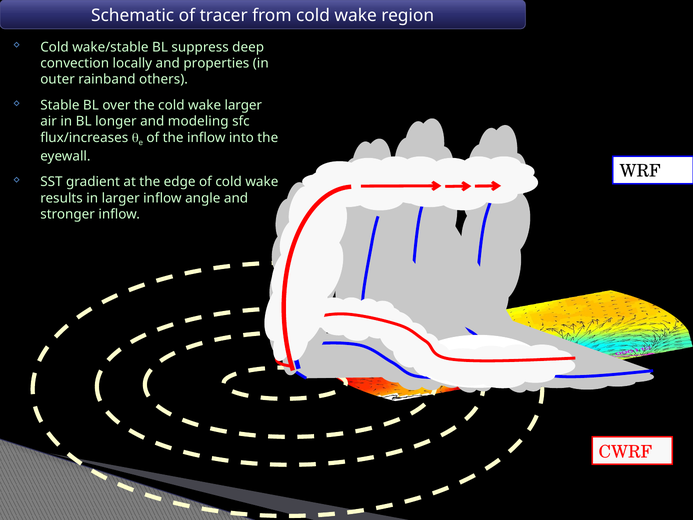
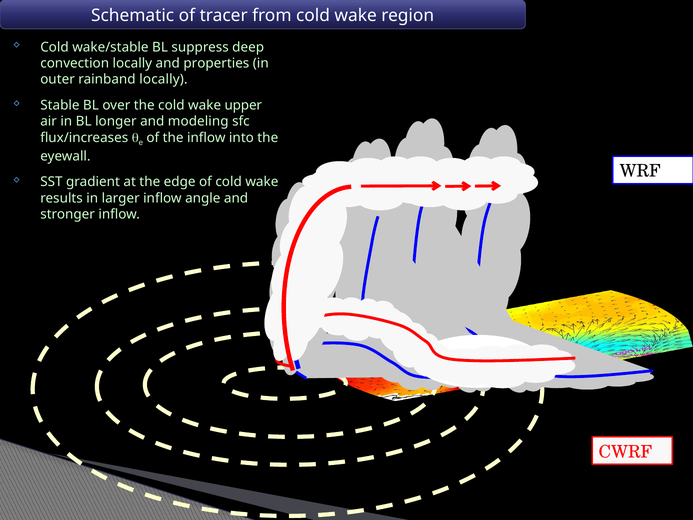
rainband others: others -> locally
wake larger: larger -> upper
